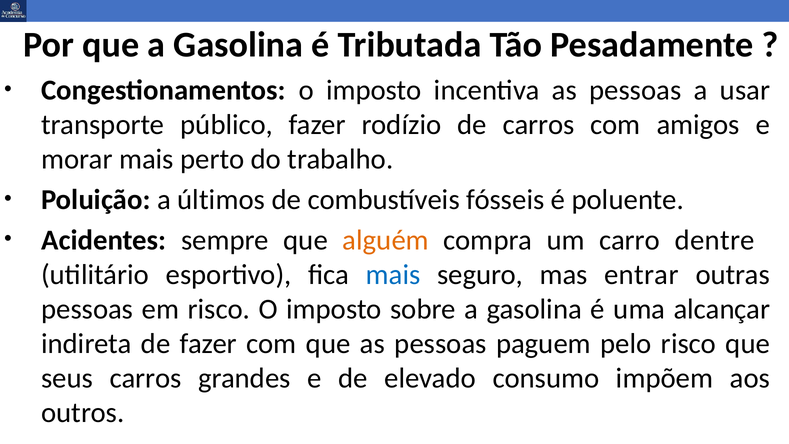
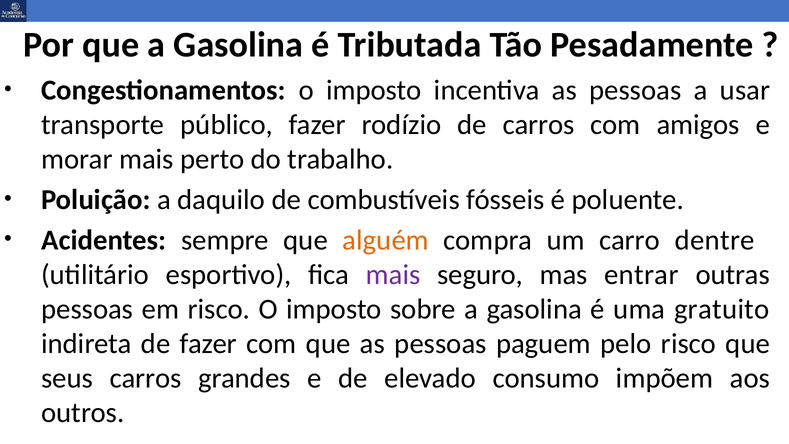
últimos: últimos -> daquilo
mais at (393, 274) colour: blue -> purple
alcançar: alcançar -> gratuito
